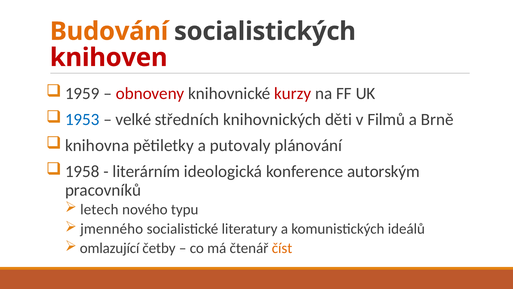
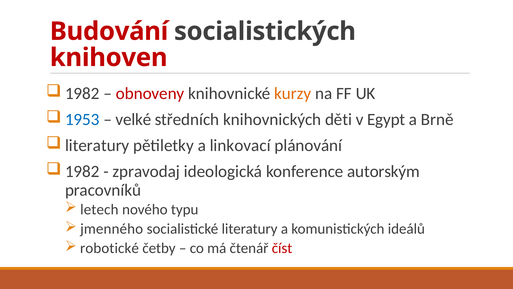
Budování colour: orange -> red
1959 at (82, 93): 1959 -> 1982
kurzy colour: red -> orange
Filmů: Filmů -> Egypt
knihovna at (97, 145): knihovna -> literatury
putovaly: putovaly -> linkovací
1958 at (82, 171): 1958 -> 1982
literárním: literárním -> zpravodaj
omlazující: omlazující -> robotické
číst colour: orange -> red
